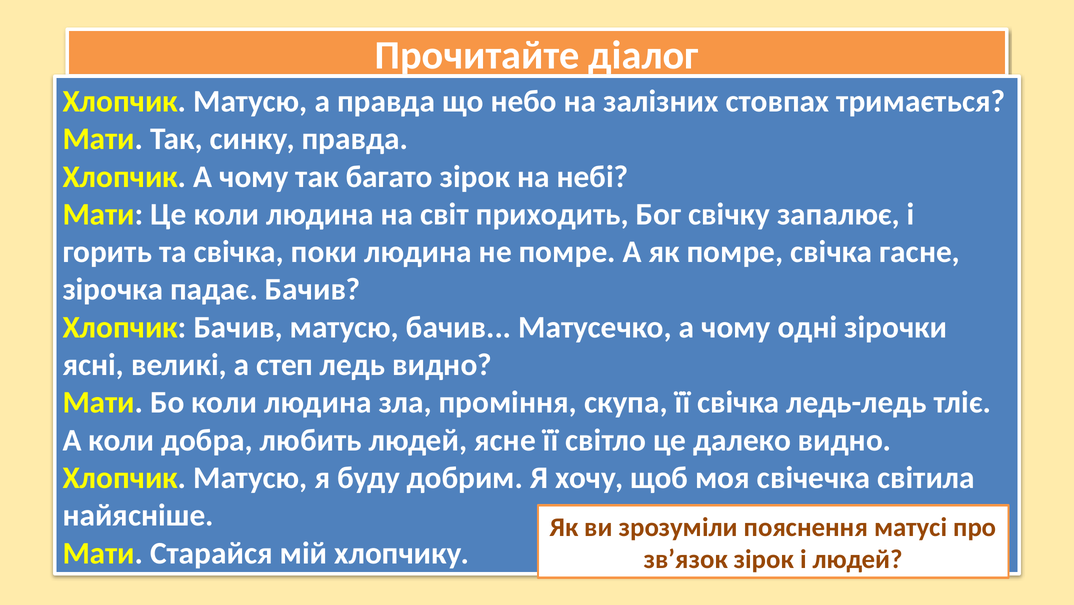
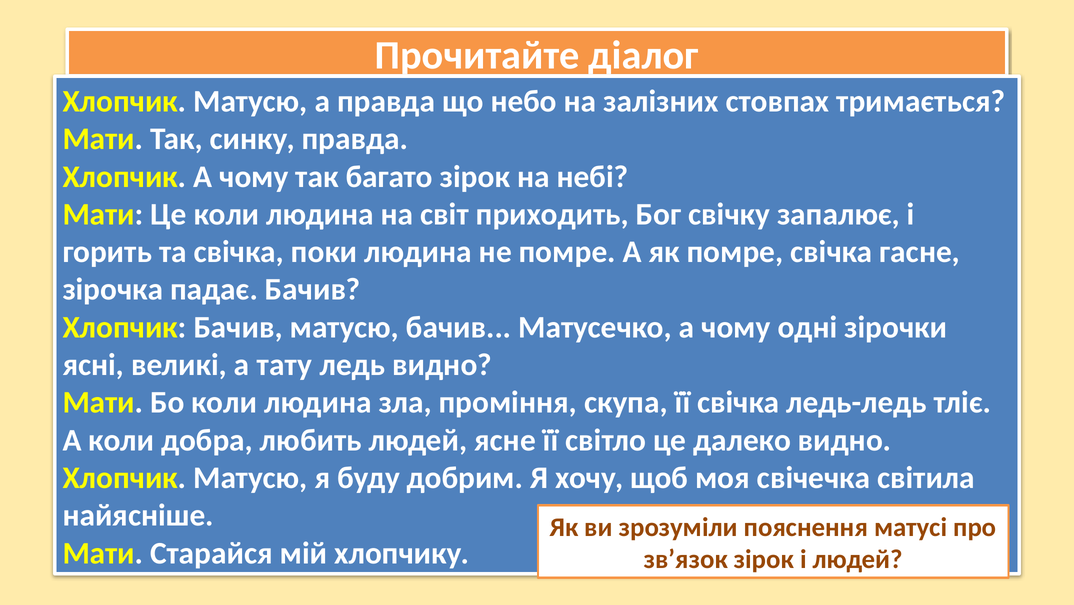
степ: степ -> тату
